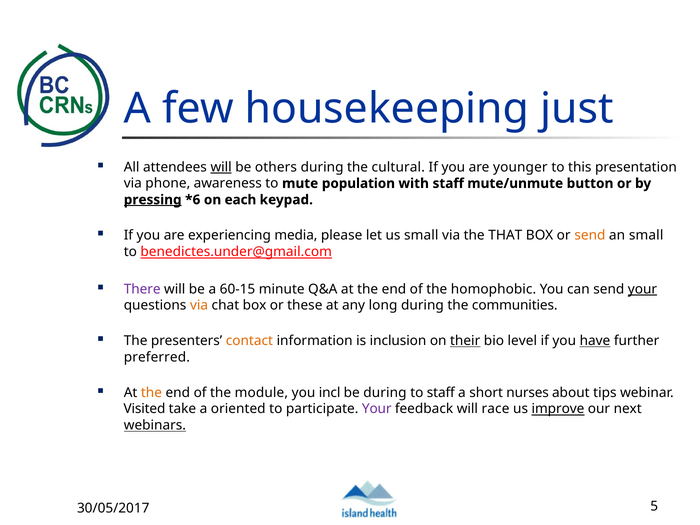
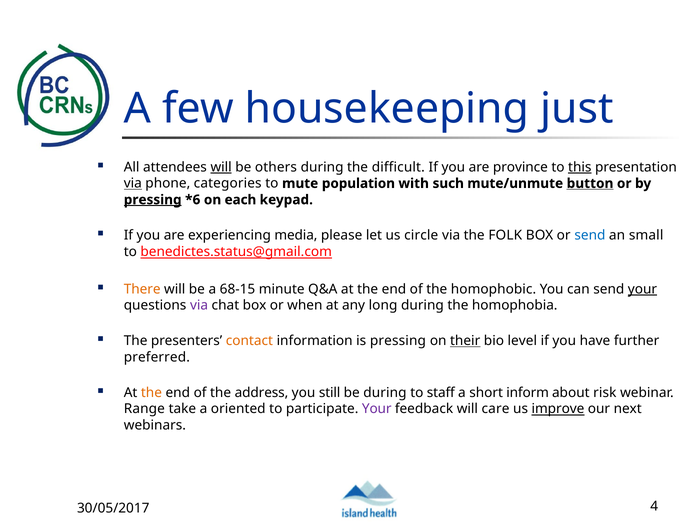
cultural: cultural -> difficult
younger: younger -> province
this underline: none -> present
via at (133, 183) underline: none -> present
awareness: awareness -> categories
with staff: staff -> such
button underline: none -> present
us small: small -> circle
THAT: THAT -> FOLK
send at (590, 235) colour: orange -> blue
benedictes.under@gmail.com: benedictes.under@gmail.com -> benedictes.status@gmail.com
There colour: purple -> orange
60-15: 60-15 -> 68-15
via at (199, 305) colour: orange -> purple
these: these -> when
communities: communities -> homophobia
is inclusion: inclusion -> pressing
have underline: present -> none
module: module -> address
incl: incl -> still
nurses: nurses -> inform
tips: tips -> risk
Visited: Visited -> Range
race: race -> care
webinars underline: present -> none
5: 5 -> 4
